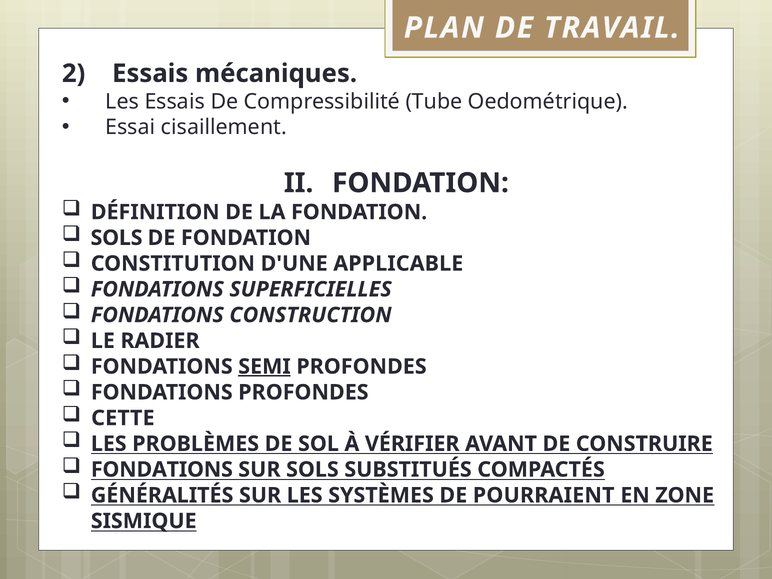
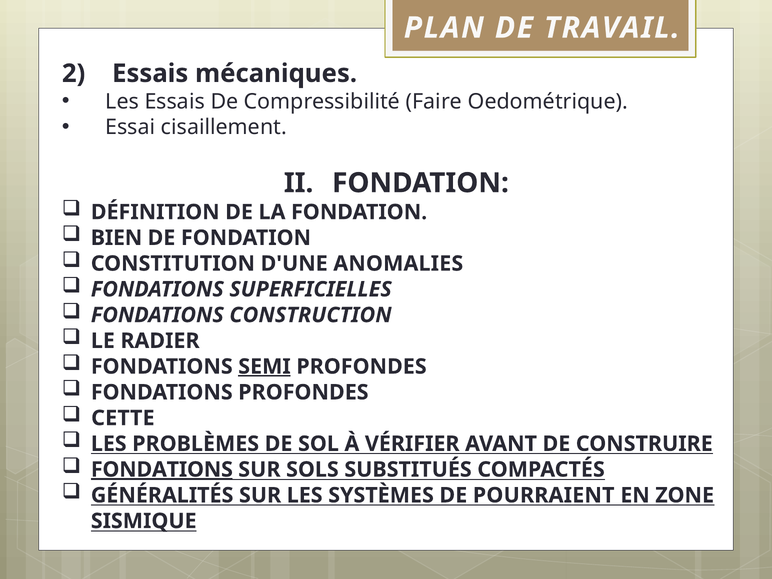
Tube: Tube -> Faire
SOLS at (117, 238): SOLS -> BIEN
APPLICABLE: APPLICABLE -> ANOMALIES
FONDATIONS at (162, 470) underline: none -> present
